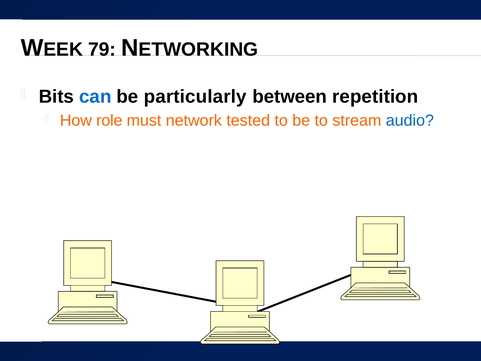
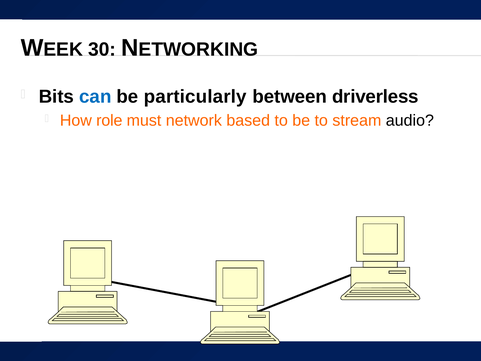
79: 79 -> 30
repetition: repetition -> driverless
tested: tested -> based
audio colour: blue -> black
